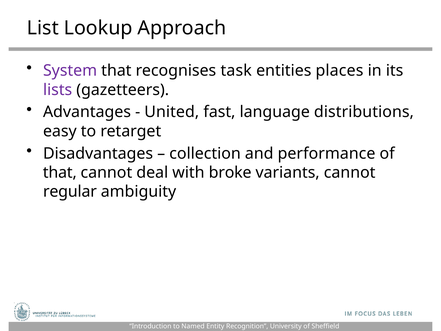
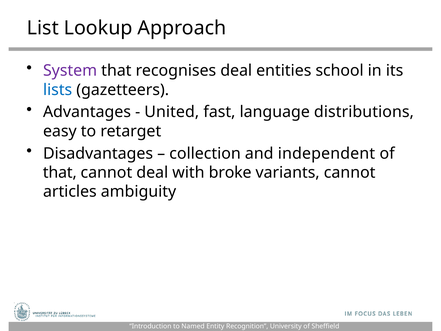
recognises task: task -> deal
places: places -> school
lists colour: purple -> blue
performance: performance -> independent
regular: regular -> articles
